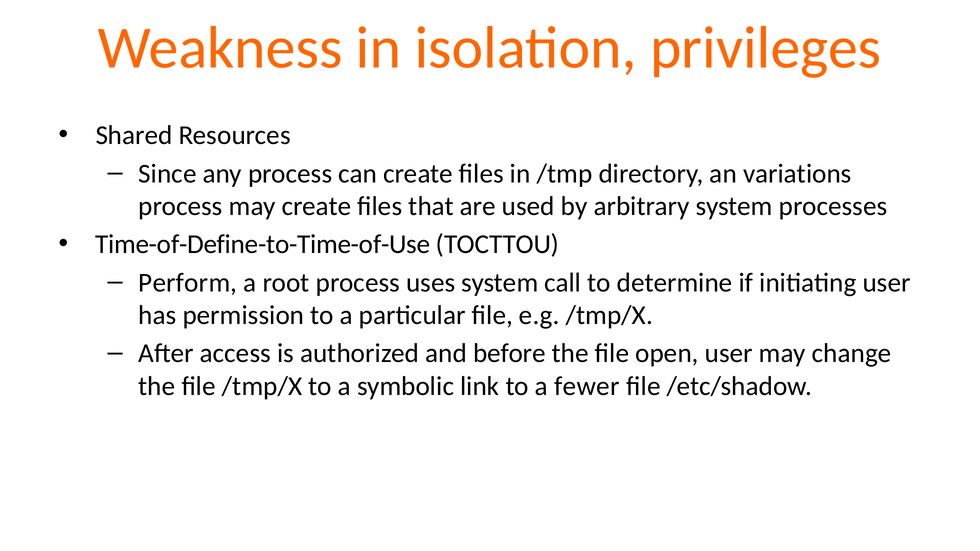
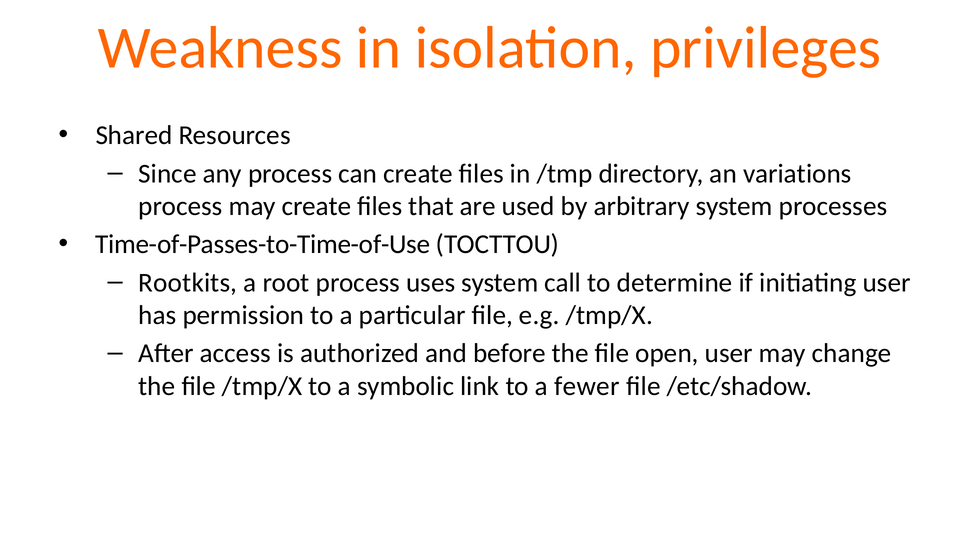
Time-of-Define-to-Time-of-Use: Time-of-Define-to-Time-of-Use -> Time-of-Passes-to-Time-of-Use
Perform: Perform -> Rootkits
